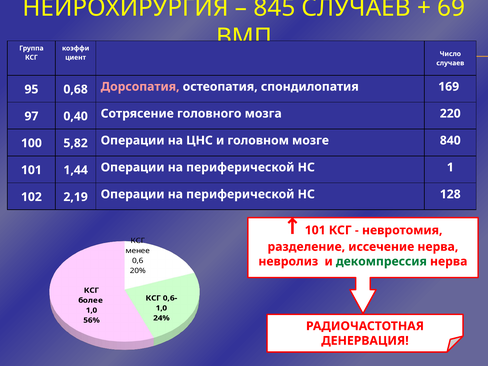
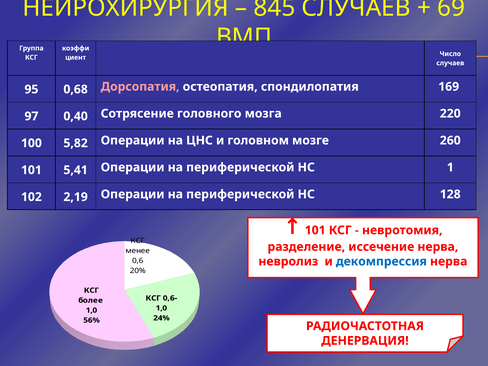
840: 840 -> 260
1,44: 1,44 -> 5,41
декомпрессия colour: green -> blue
